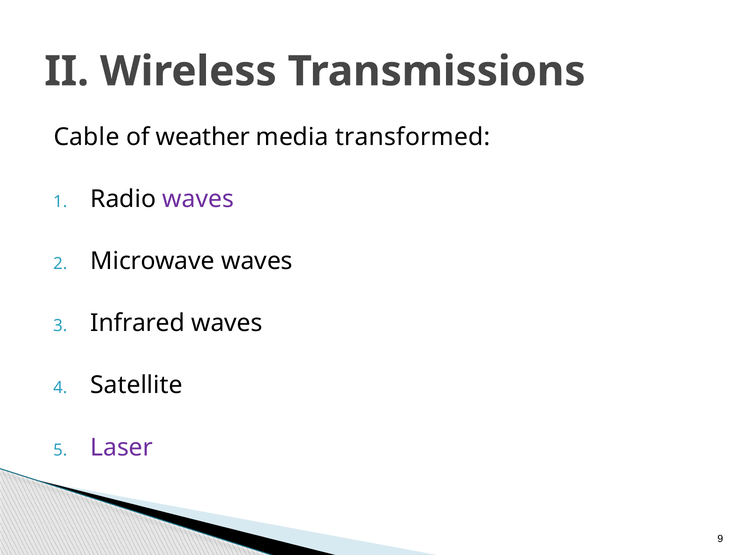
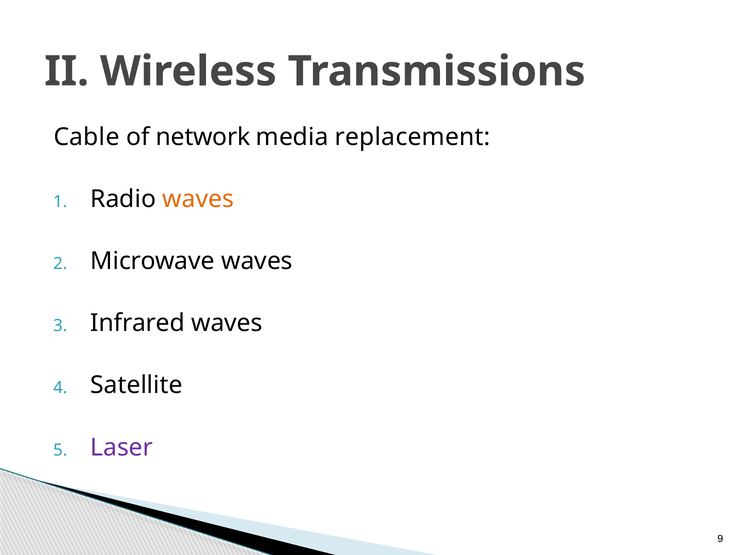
weather: weather -> network
transformed: transformed -> replacement
waves at (198, 199) colour: purple -> orange
